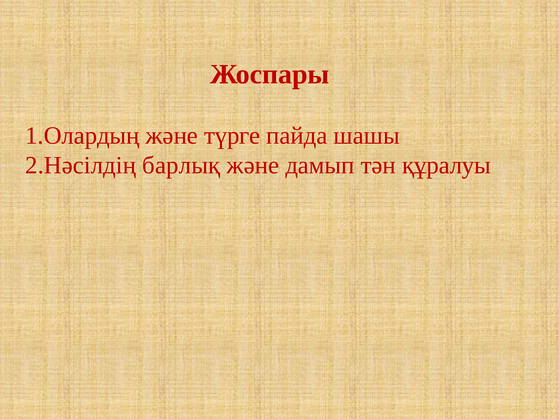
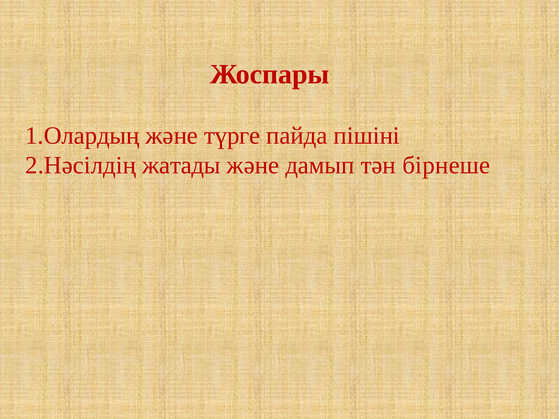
шашы: шашы -> пішіні
барлық: барлық -> жатады
құралуы: құралуы -> бірнеше
